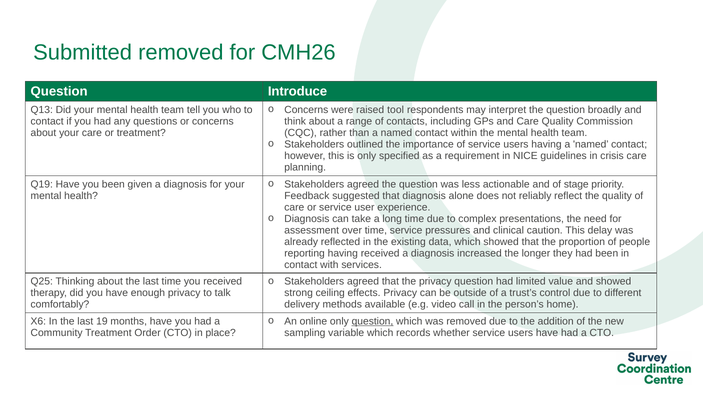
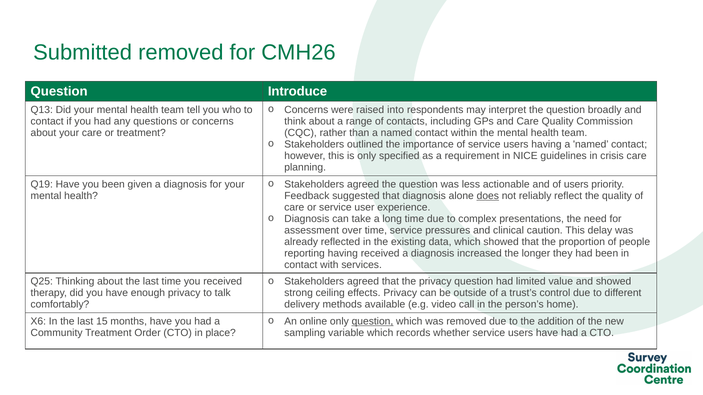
tool: tool -> into
of stage: stage -> users
does underline: none -> present
19: 19 -> 15
